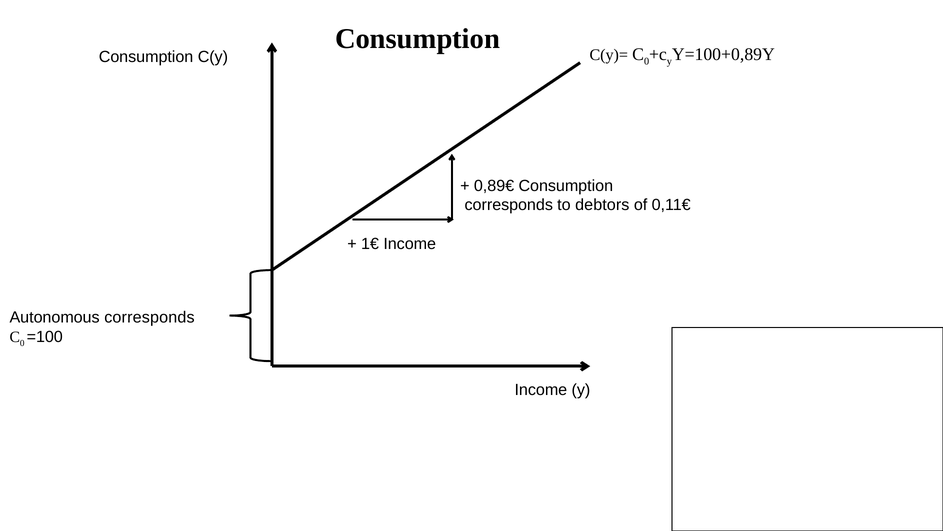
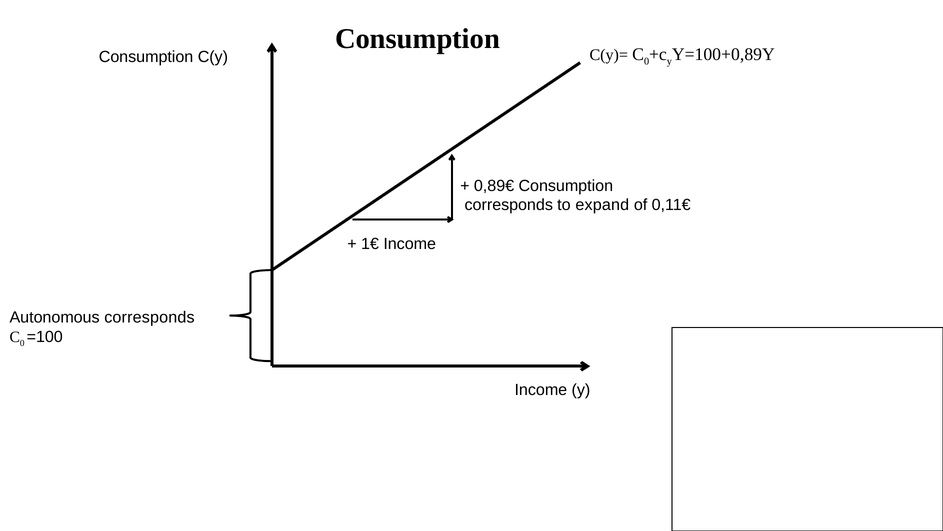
debtors: debtors -> expand
